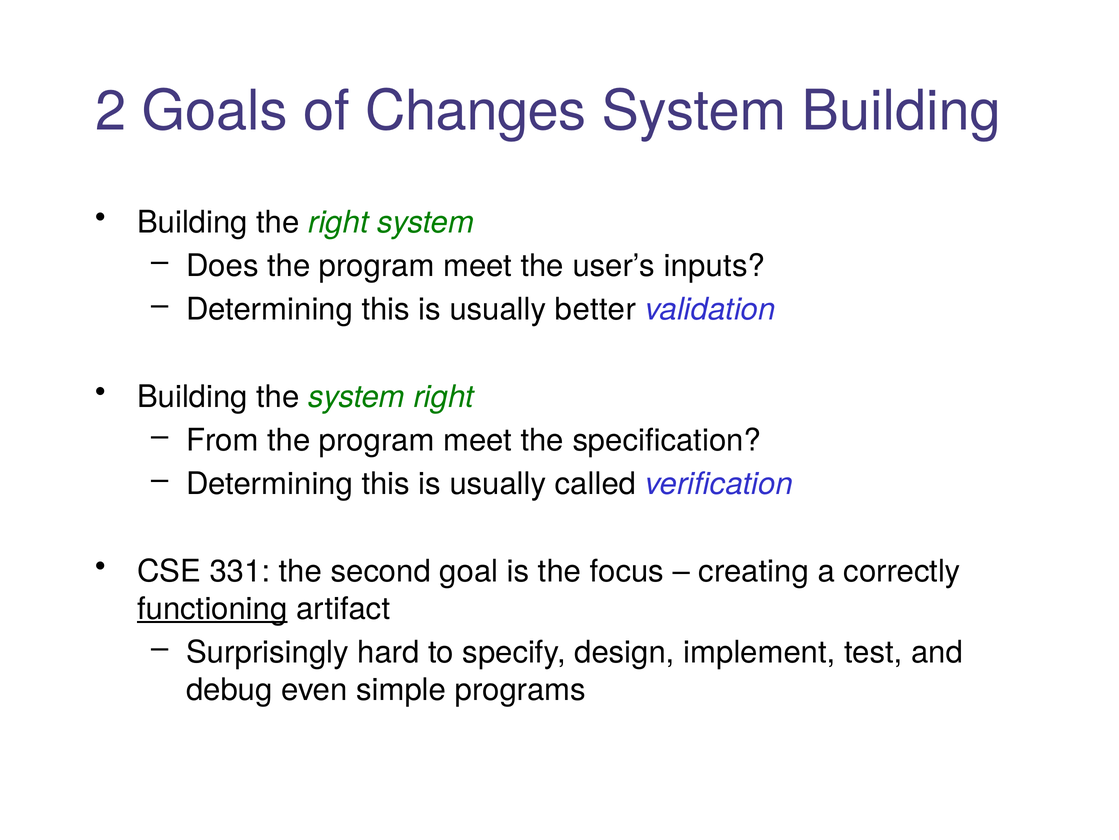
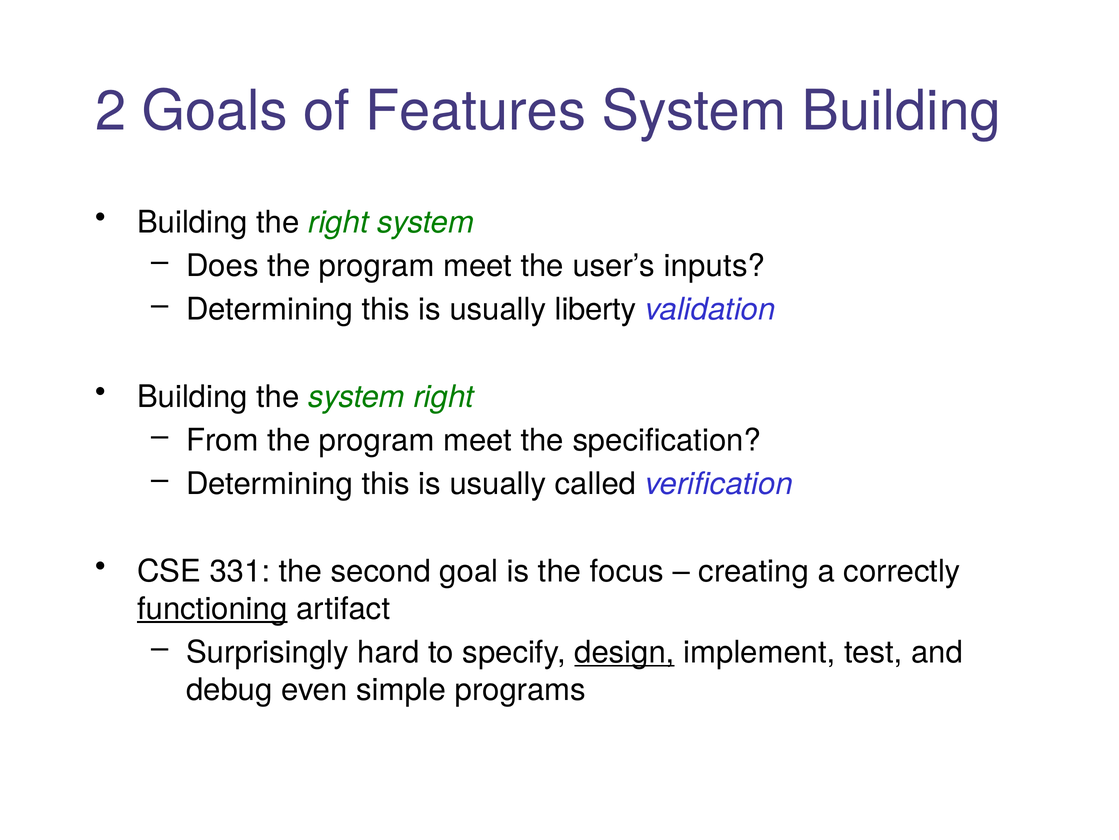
Changes: Changes -> Features
better: better -> liberty
design underline: none -> present
